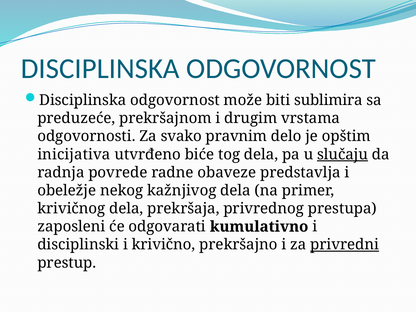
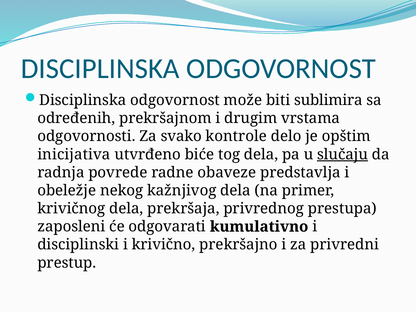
preduzeće: preduzeće -> određenih
pravnim: pravnim -> kontrole
privredni underline: present -> none
